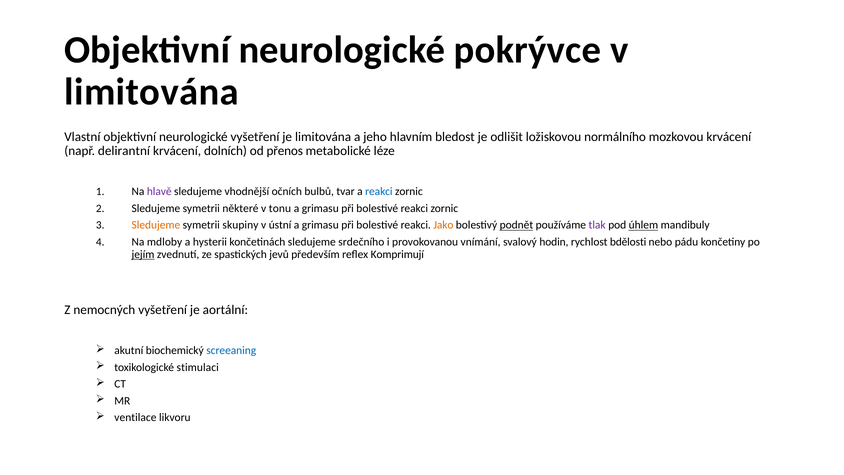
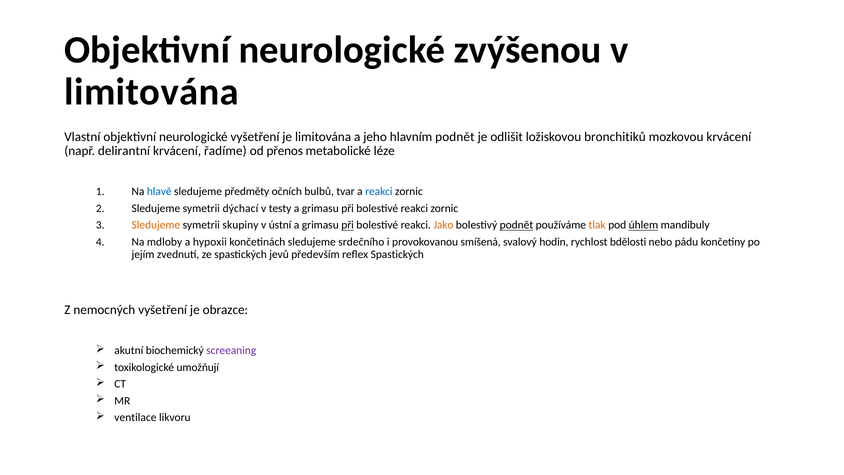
pokrývce: pokrývce -> zvýšenou
hlavním bledost: bledost -> podnět
normálního: normálního -> bronchitiků
dolních: dolních -> řadíme
hlavě colour: purple -> blue
vhodnější: vhodnější -> předměty
některé: některé -> dýchací
tonu: tonu -> testy
při at (348, 225) underline: none -> present
tlak colour: purple -> orange
hysterii: hysterii -> hypoxii
vnímání: vnímání -> smíšená
jejím underline: present -> none
reflex Komprimují: Komprimují -> Spastických
aortální: aortální -> obrazce
screeaning colour: blue -> purple
stimulaci: stimulaci -> umožňují
